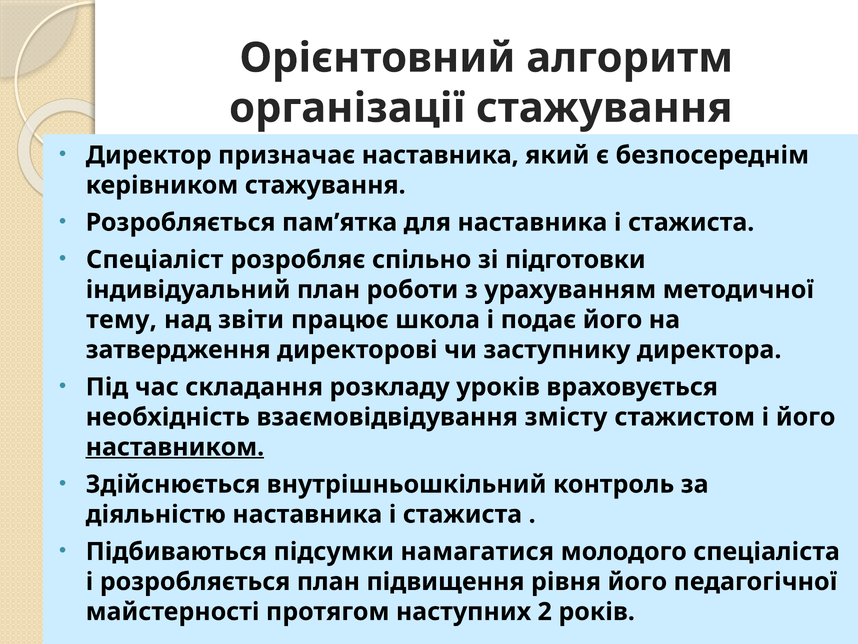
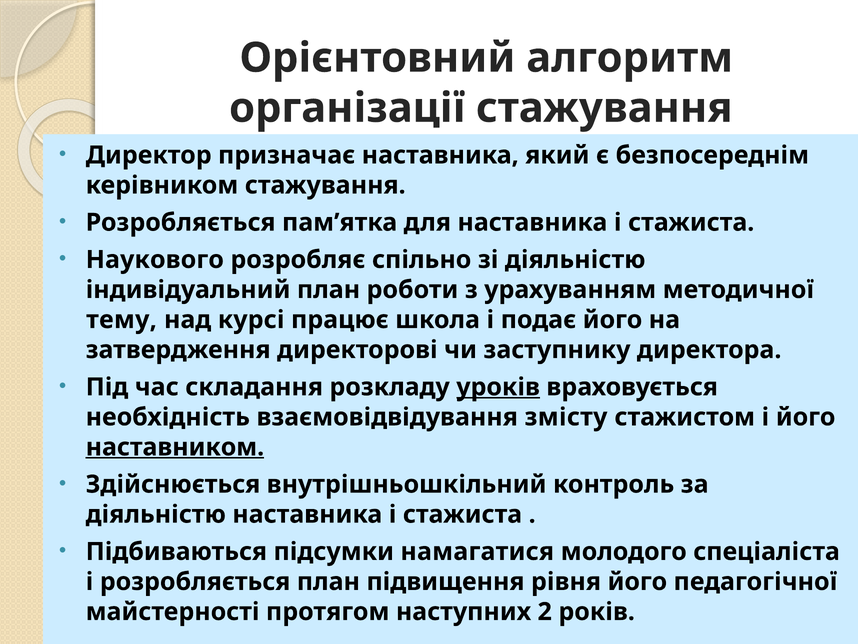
Спеціаліст: Спеціаліст -> Наукового
зі підготовки: підготовки -> діяльністю
звіти: звіти -> курсі
уроків underline: none -> present
